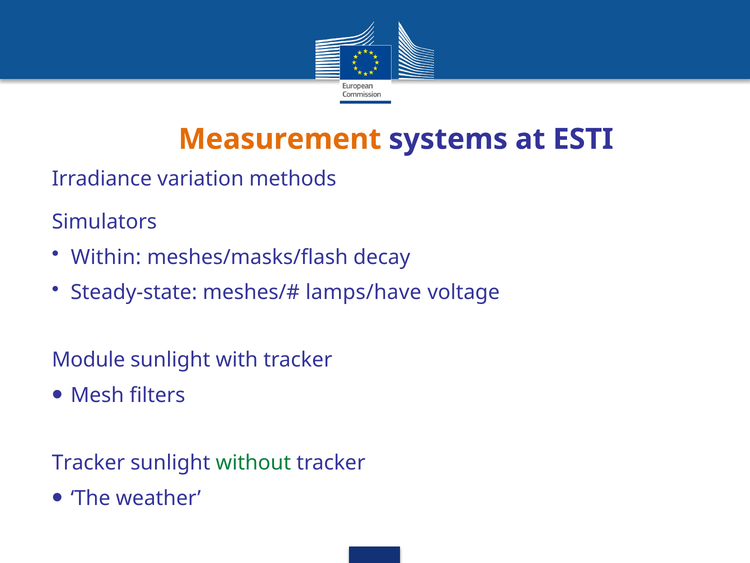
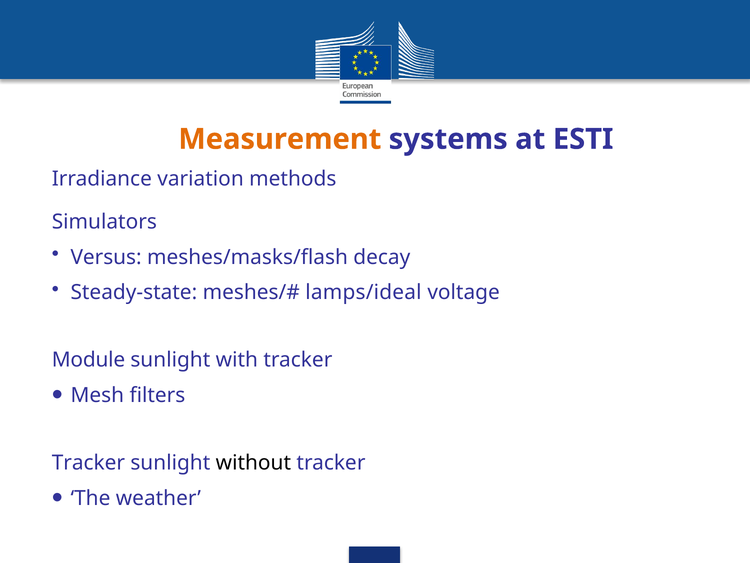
Within: Within -> Versus
lamps/have: lamps/have -> lamps/ideal
without colour: green -> black
